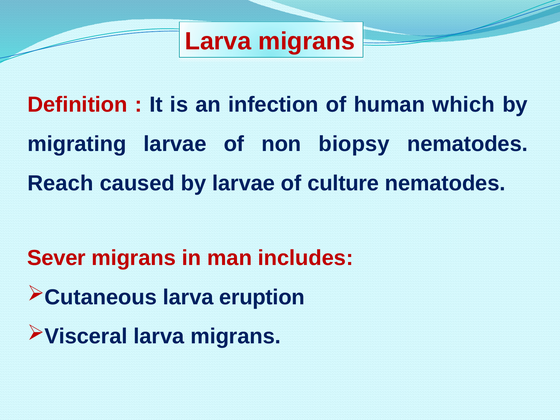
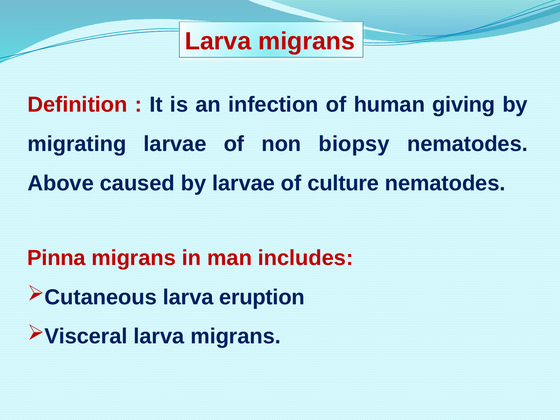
which: which -> giving
Reach: Reach -> Above
Sever: Sever -> Pinna
